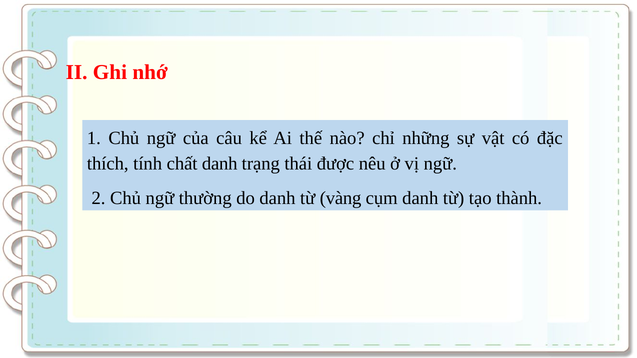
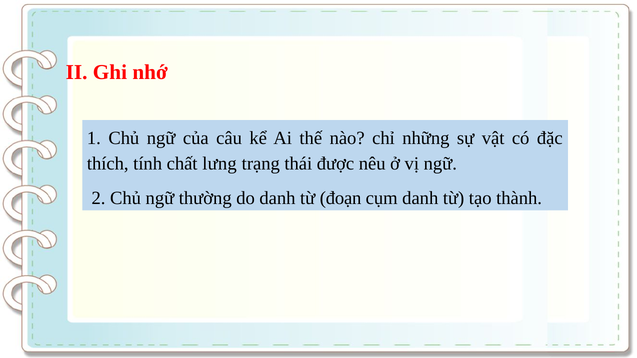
chất danh: danh -> lưng
vàng: vàng -> đoạn
